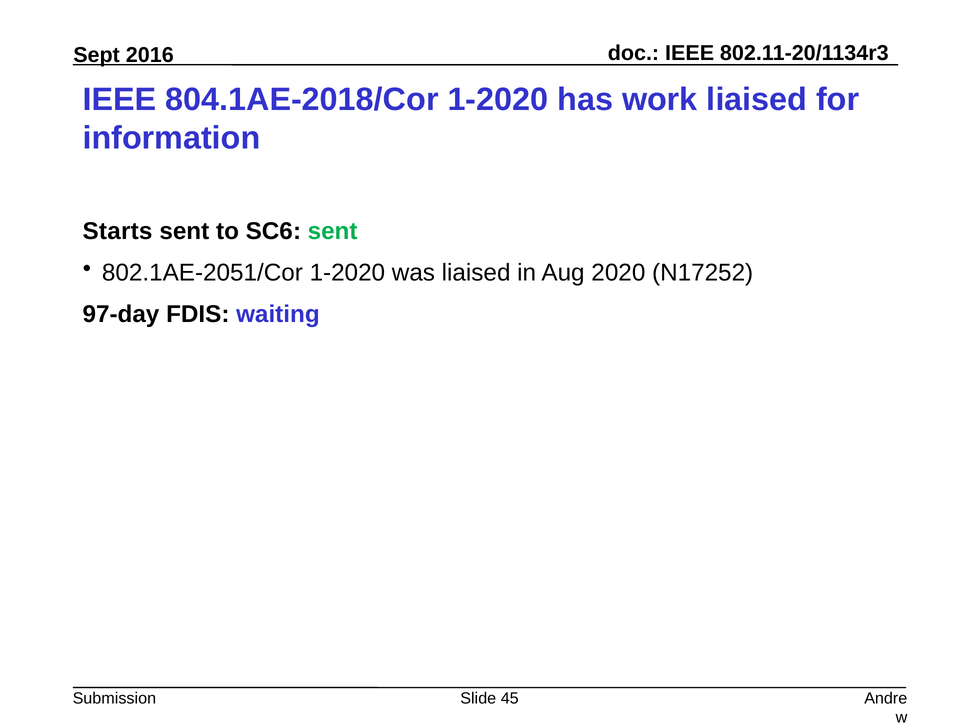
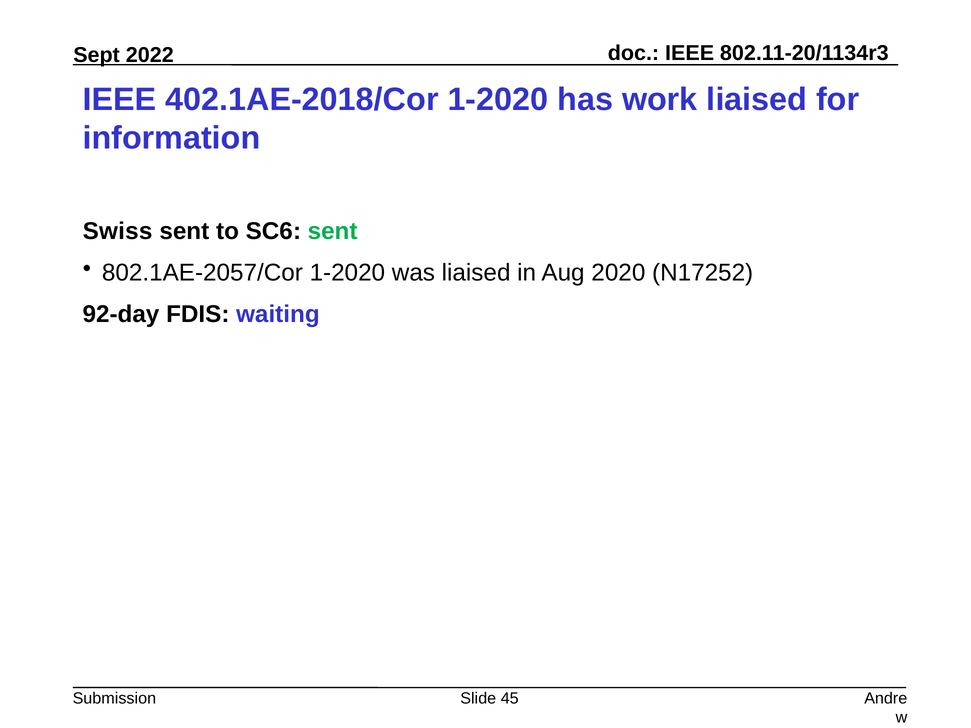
2016: 2016 -> 2022
804.1AE-2018/Cor: 804.1AE-2018/Cor -> 402.1AE-2018/Cor
Starts: Starts -> Swiss
802.1AE-2051/Cor: 802.1AE-2051/Cor -> 802.1AE-2057/Cor
97-day: 97-day -> 92-day
